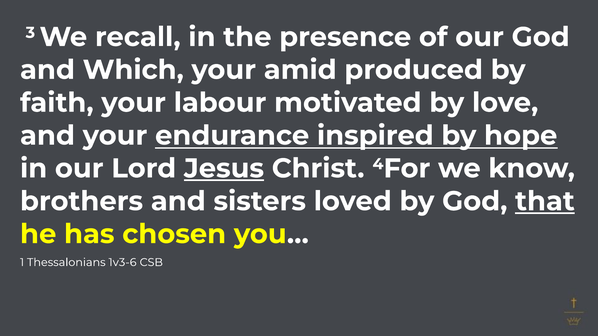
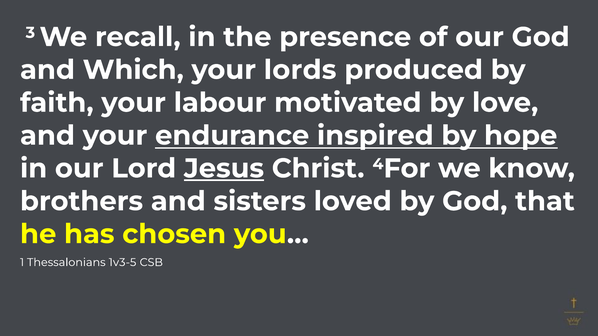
amid: amid -> lords
that underline: present -> none
1v3-6: 1v3-6 -> 1v3-5
